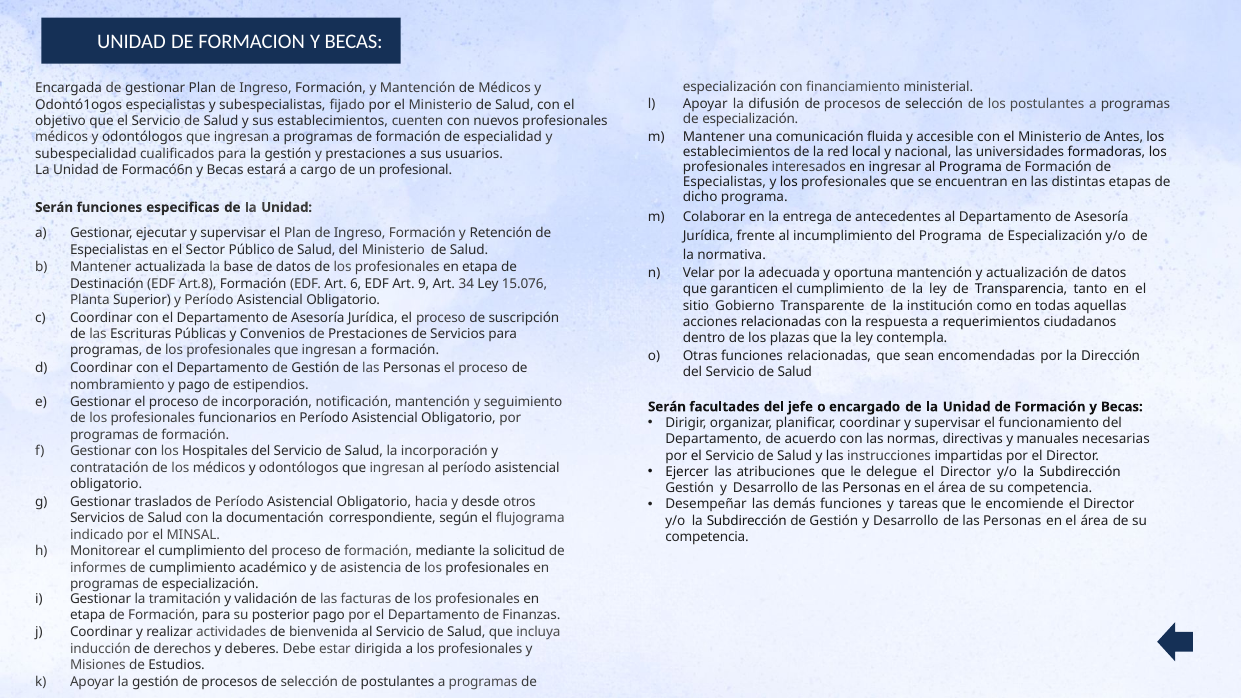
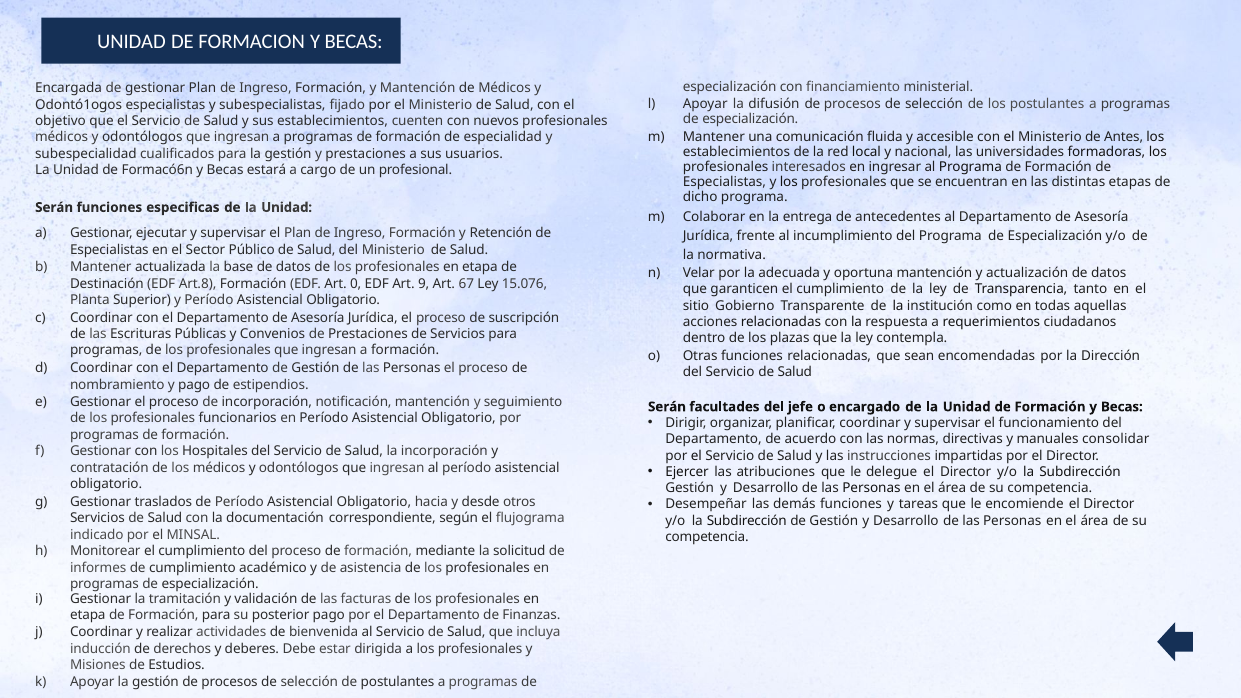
6: 6 -> 0
34: 34 -> 67
necesarias: necesarias -> consolidar
